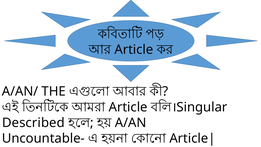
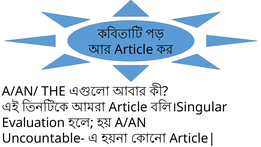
Described: Described -> Evaluation
